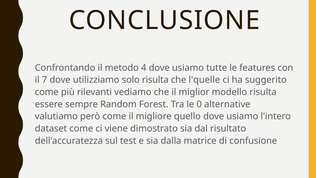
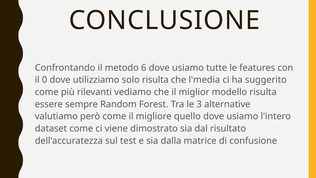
4: 4 -> 6
7: 7 -> 0
l'quelle: l'quelle -> l'media
0: 0 -> 3
